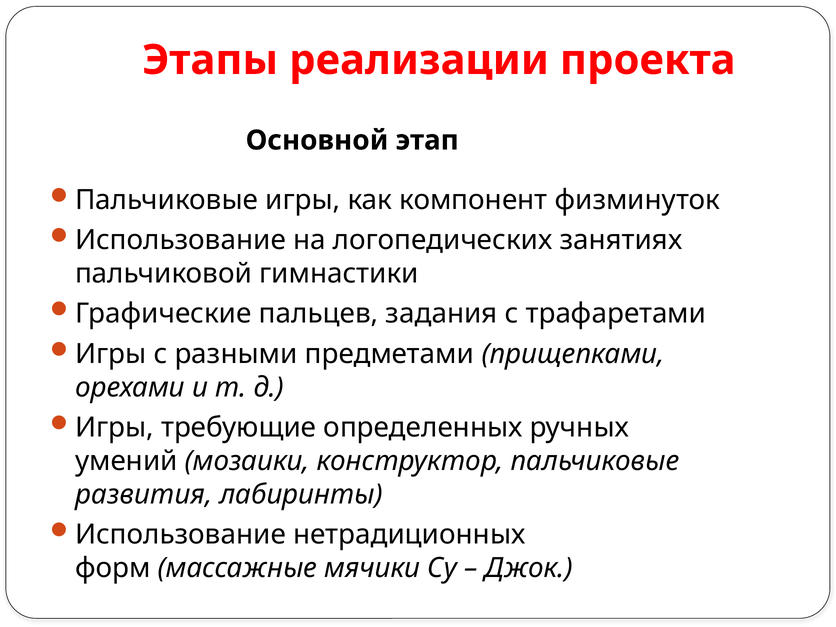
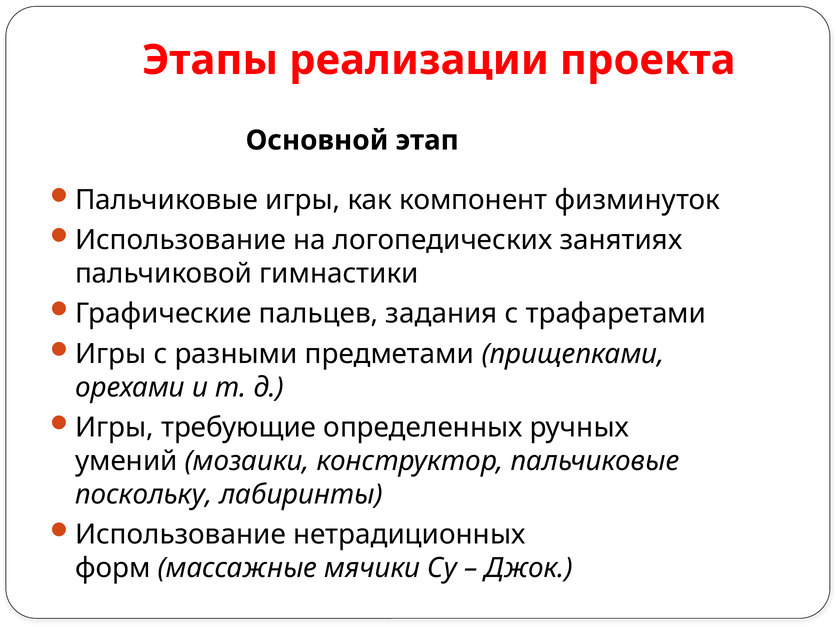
развития: развития -> поскольку
